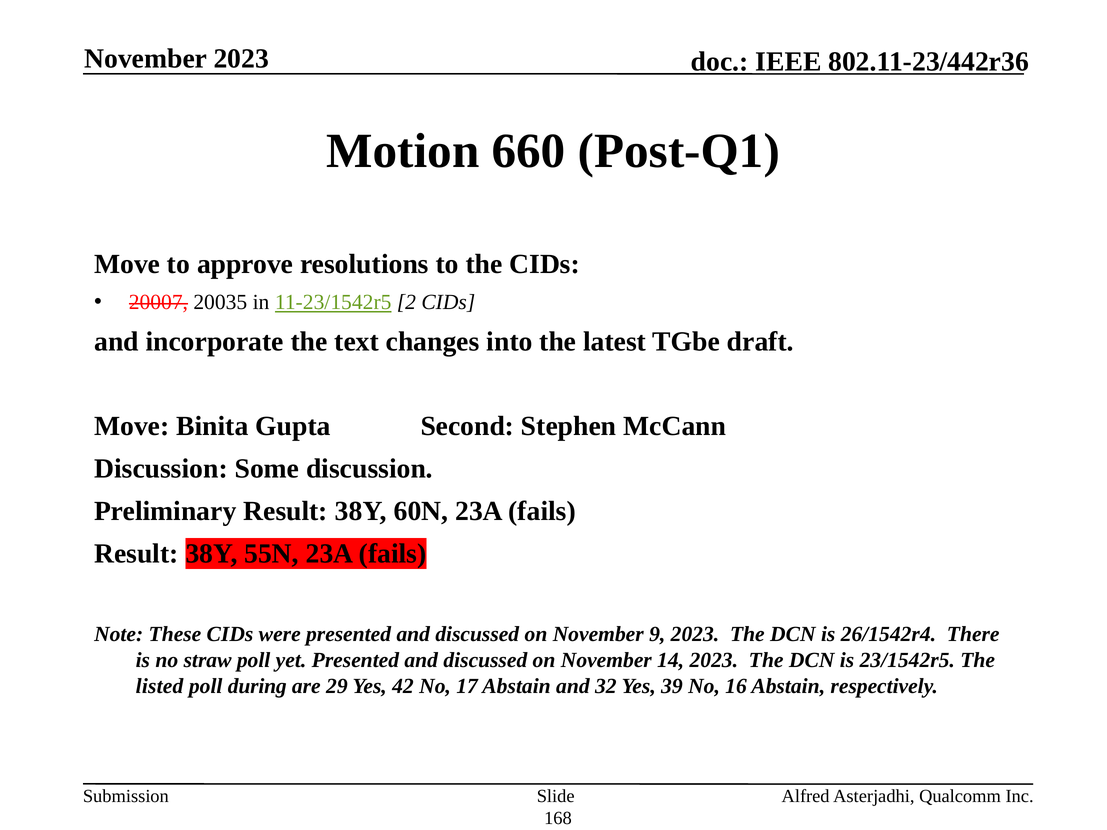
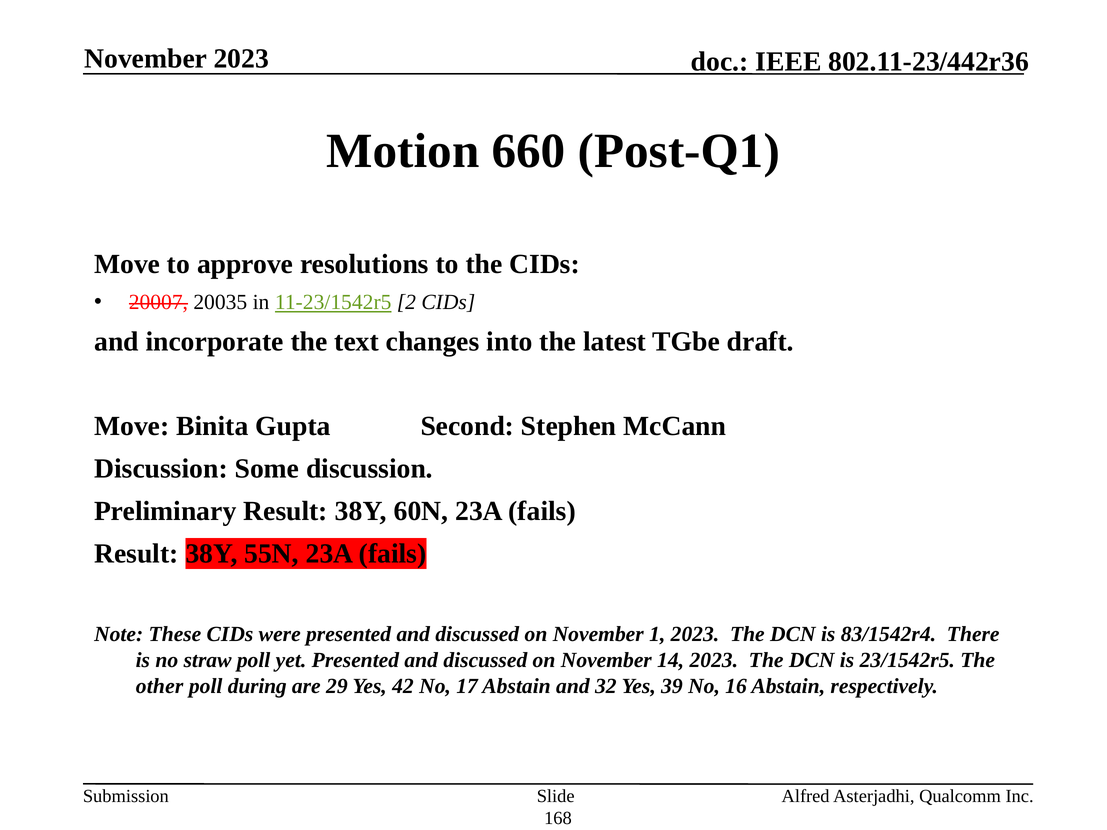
9: 9 -> 1
26/1542r4: 26/1542r4 -> 83/1542r4
listed: listed -> other
